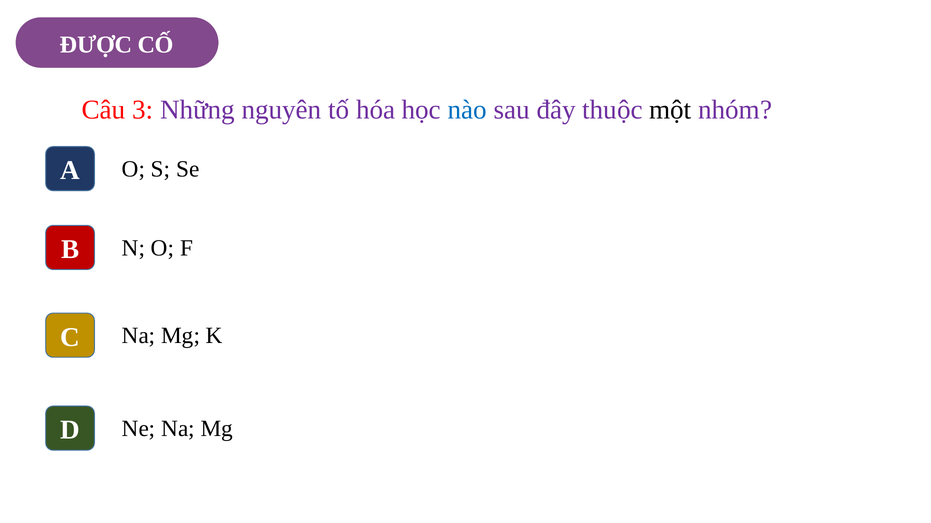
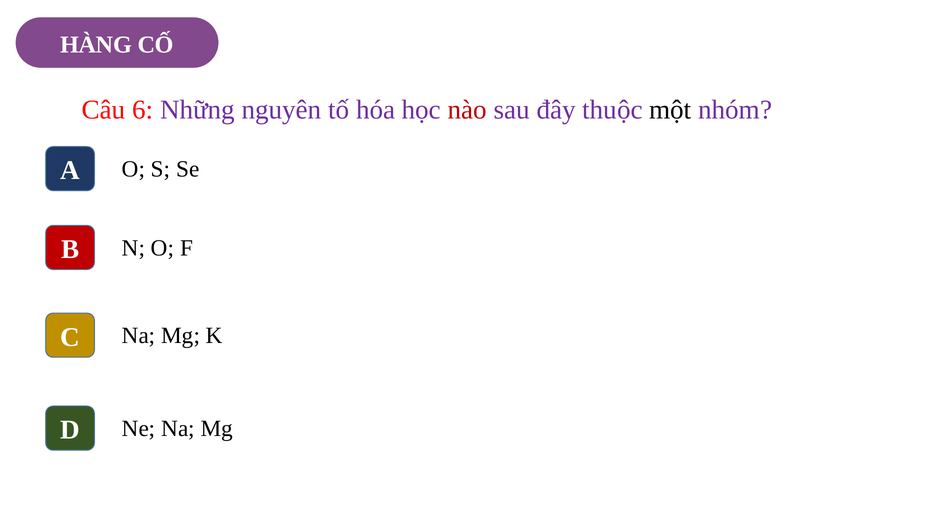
ĐƯỢC: ĐƯỢC -> HÀNG
3: 3 -> 6
nào colour: blue -> red
